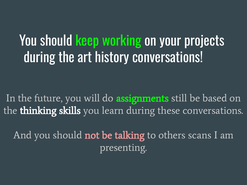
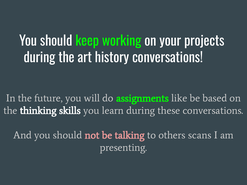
still: still -> like
